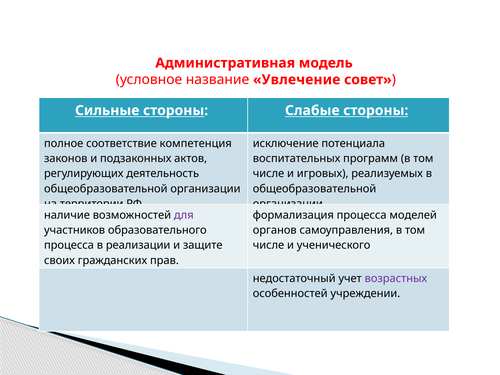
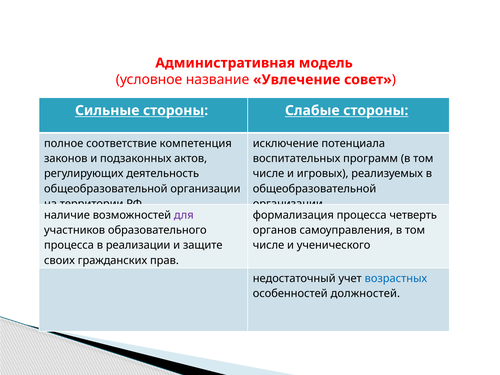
моделей: моделей -> четверть
возрастных colour: purple -> blue
учреждении: учреждении -> должностей
